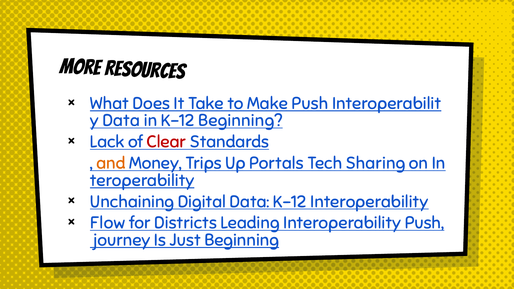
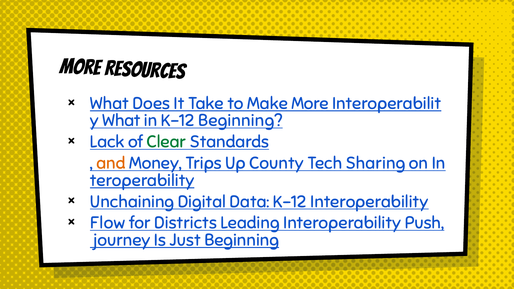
Make Push: Push -> More
Data at (121, 121): Data -> What
Clear colour: red -> green
Portals: Portals -> County
